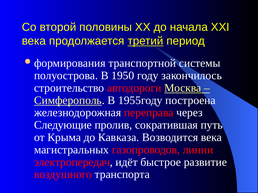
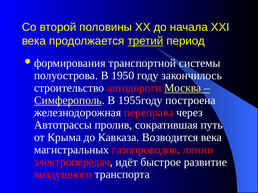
Следующие: Следующие -> Автотрассы
